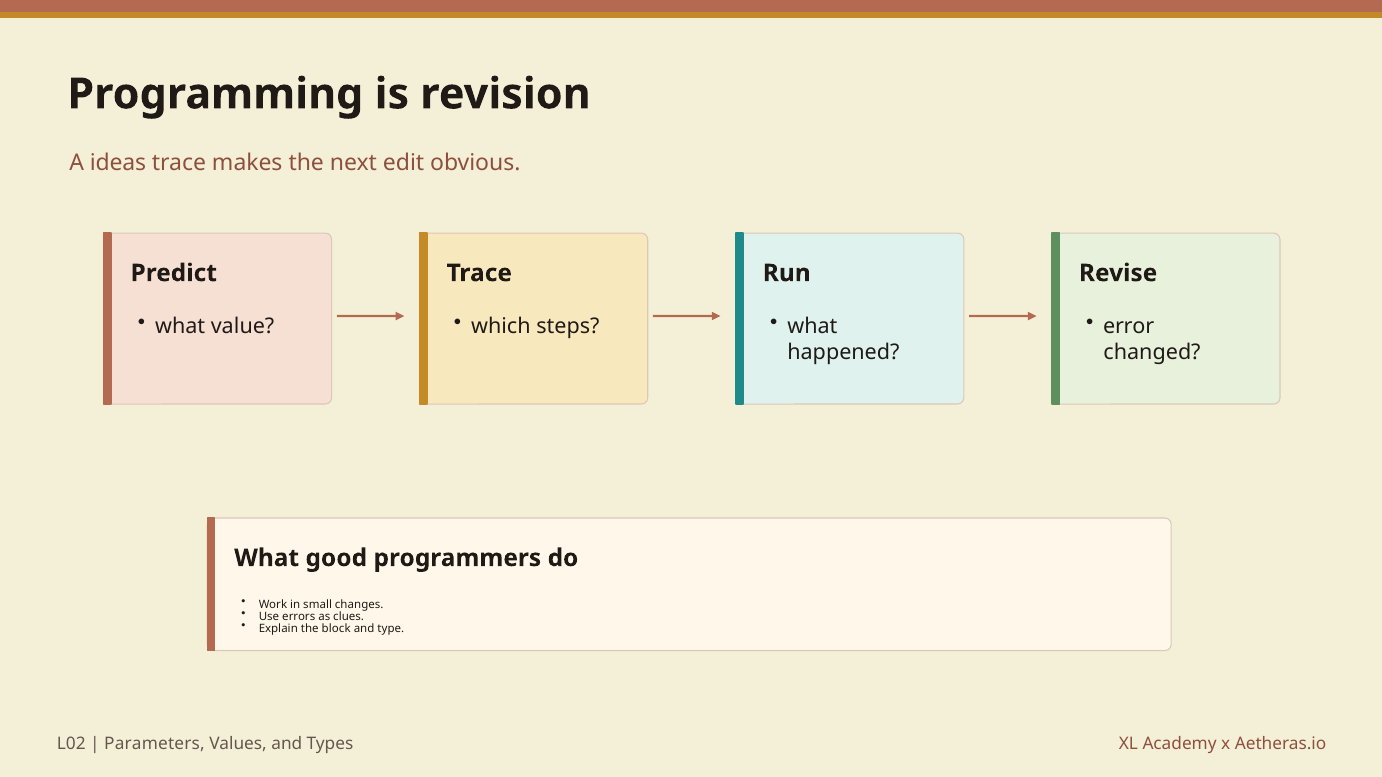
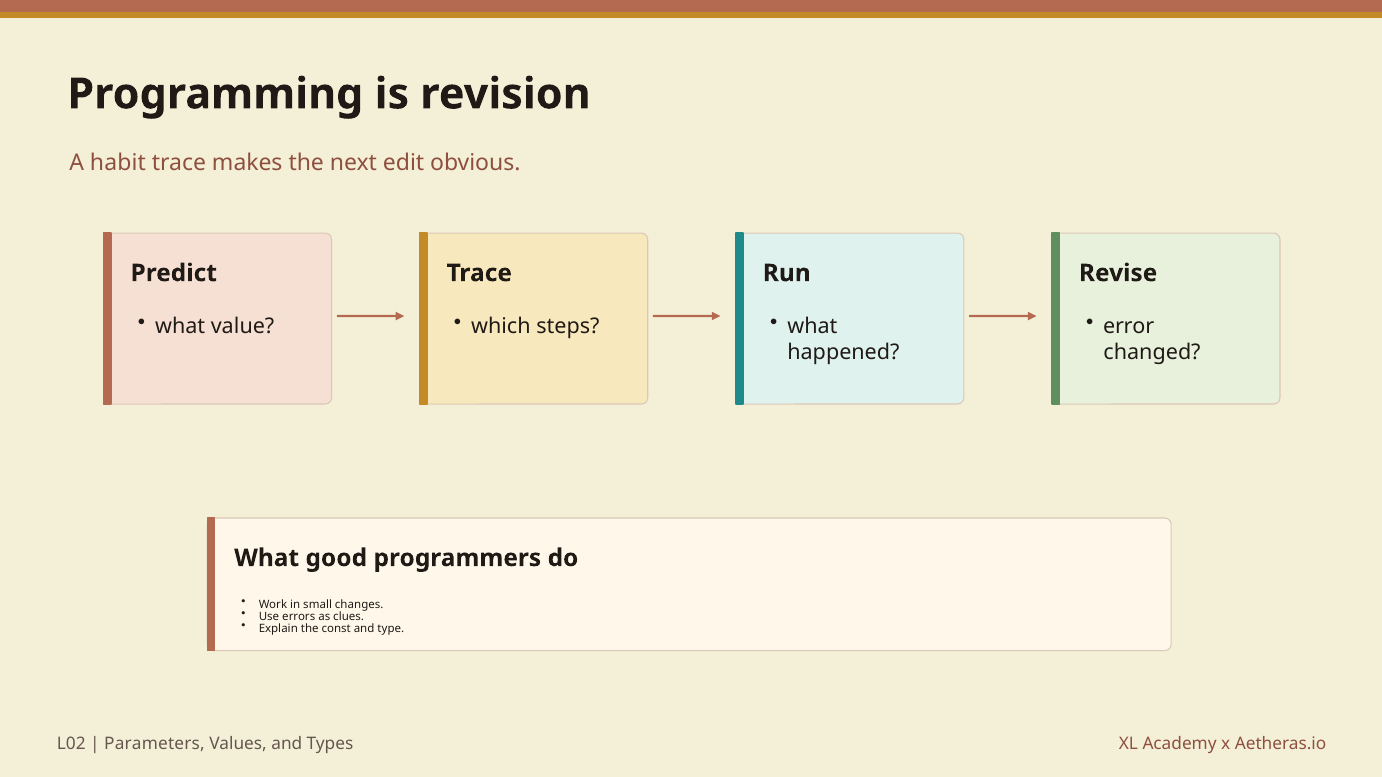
ideas: ideas -> habit
block: block -> const
